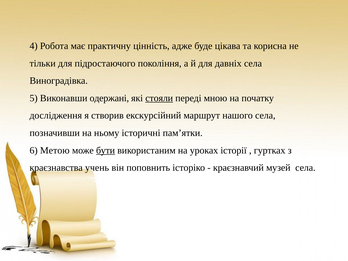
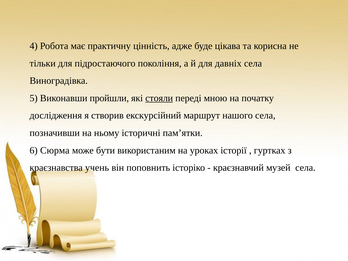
одержані: одержані -> пройшли
Метою: Метою -> Сюрма
бути underline: present -> none
